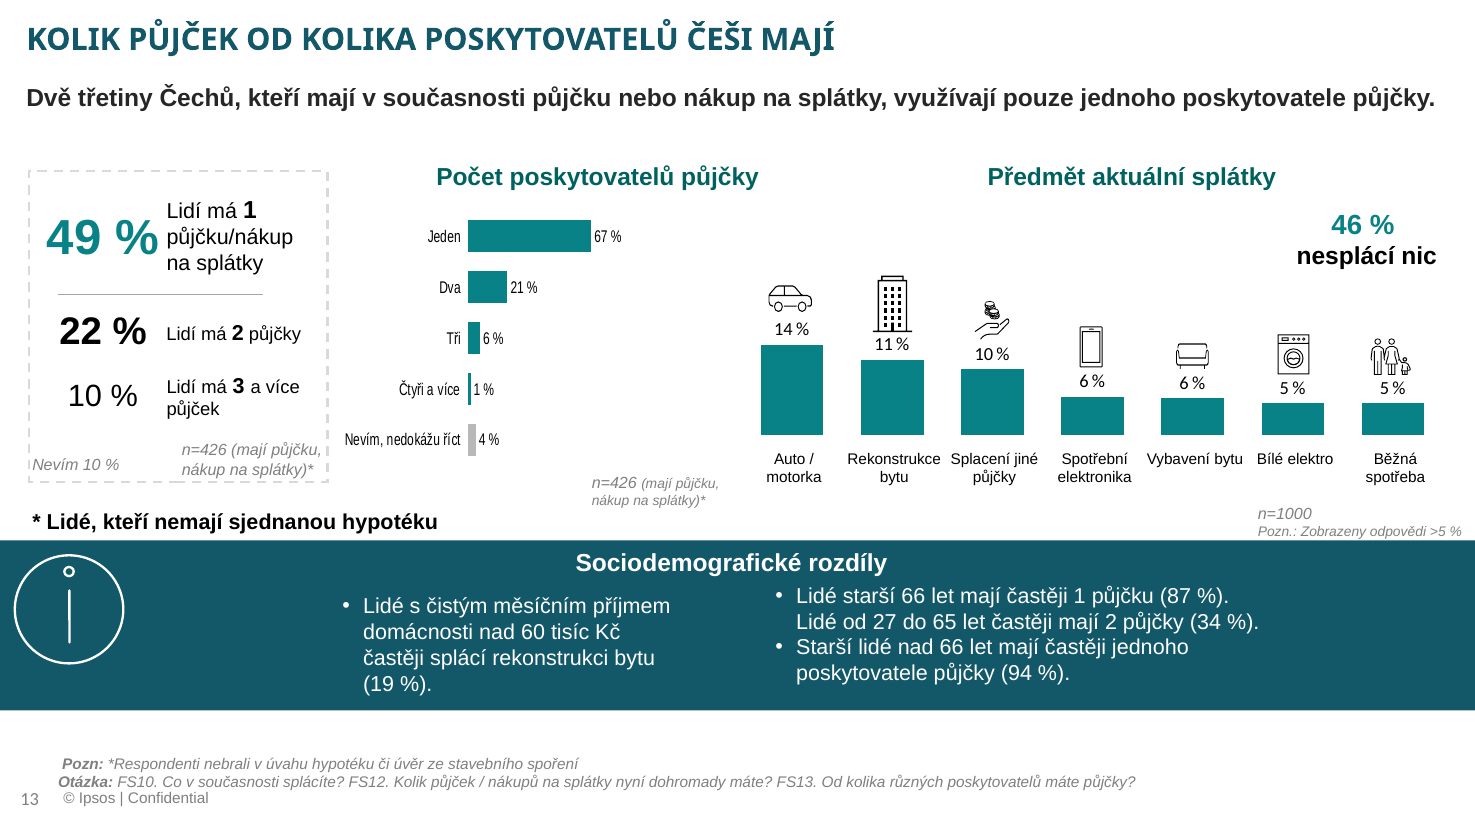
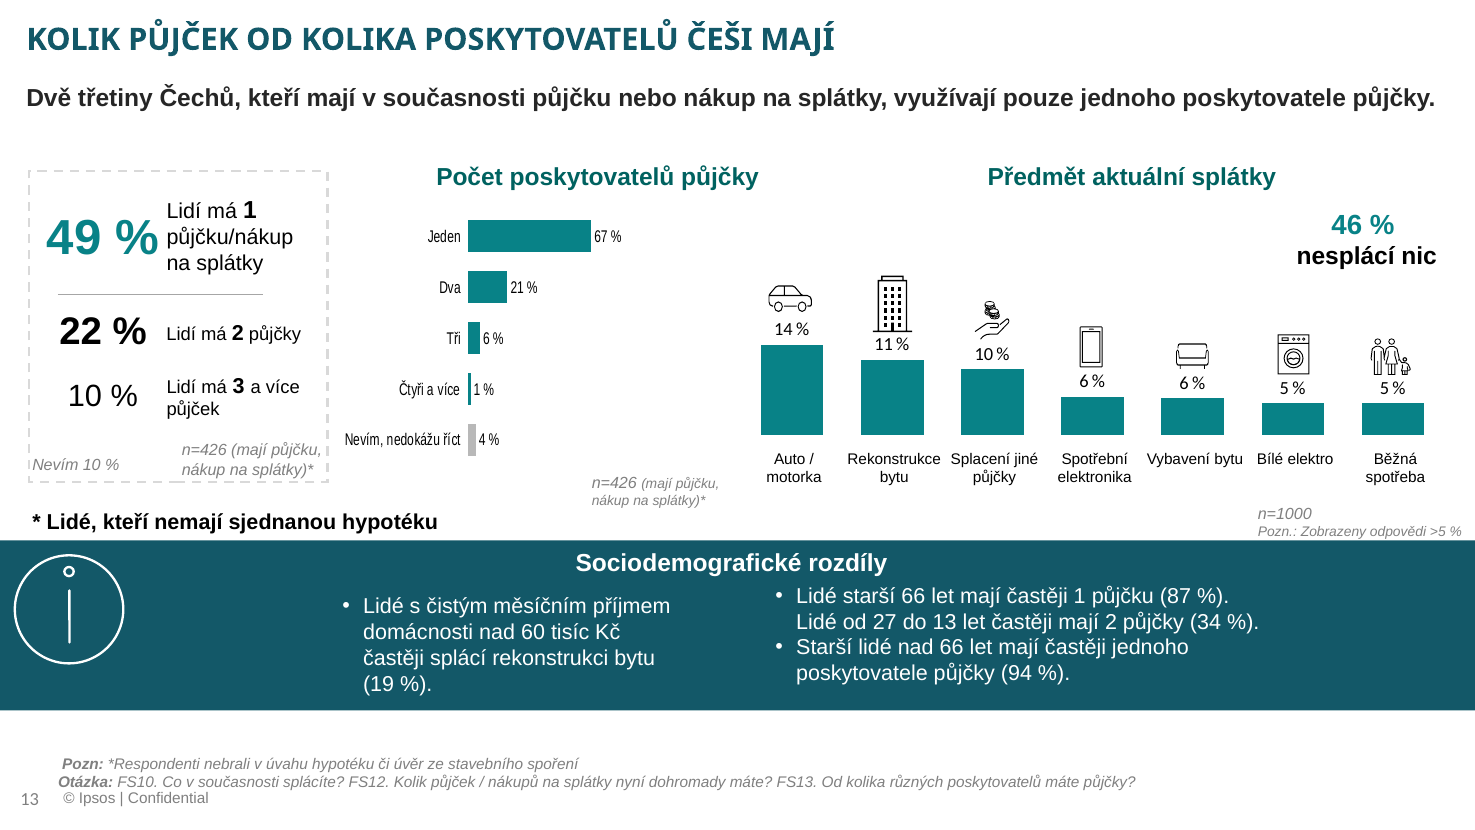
do 65: 65 -> 13
